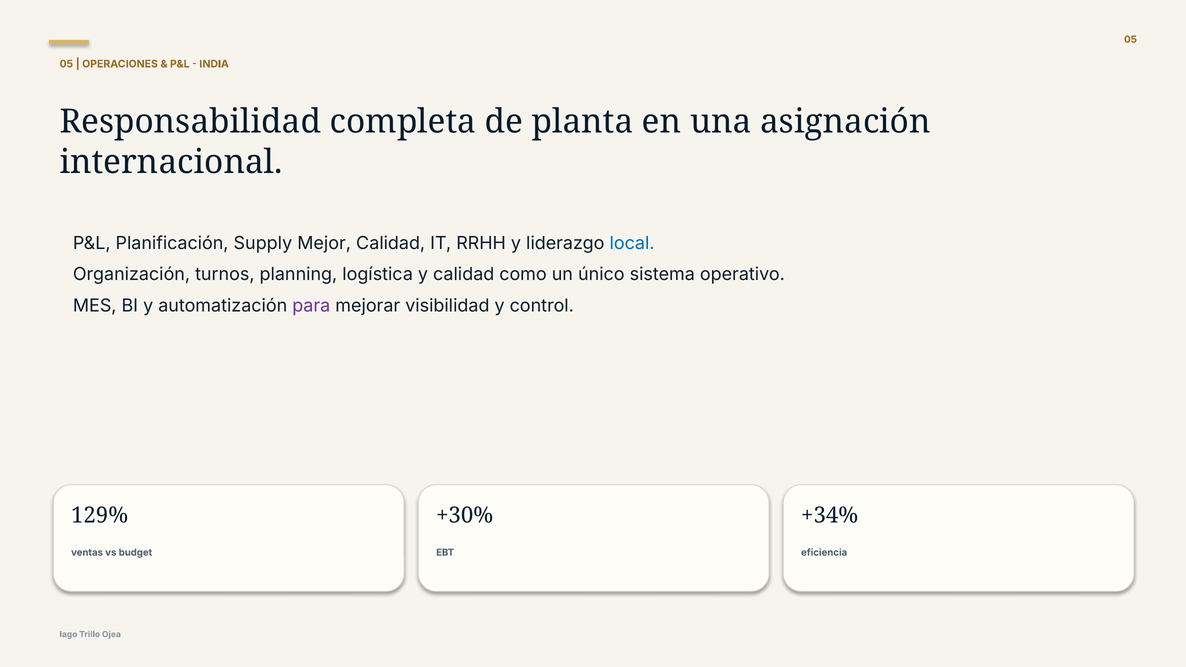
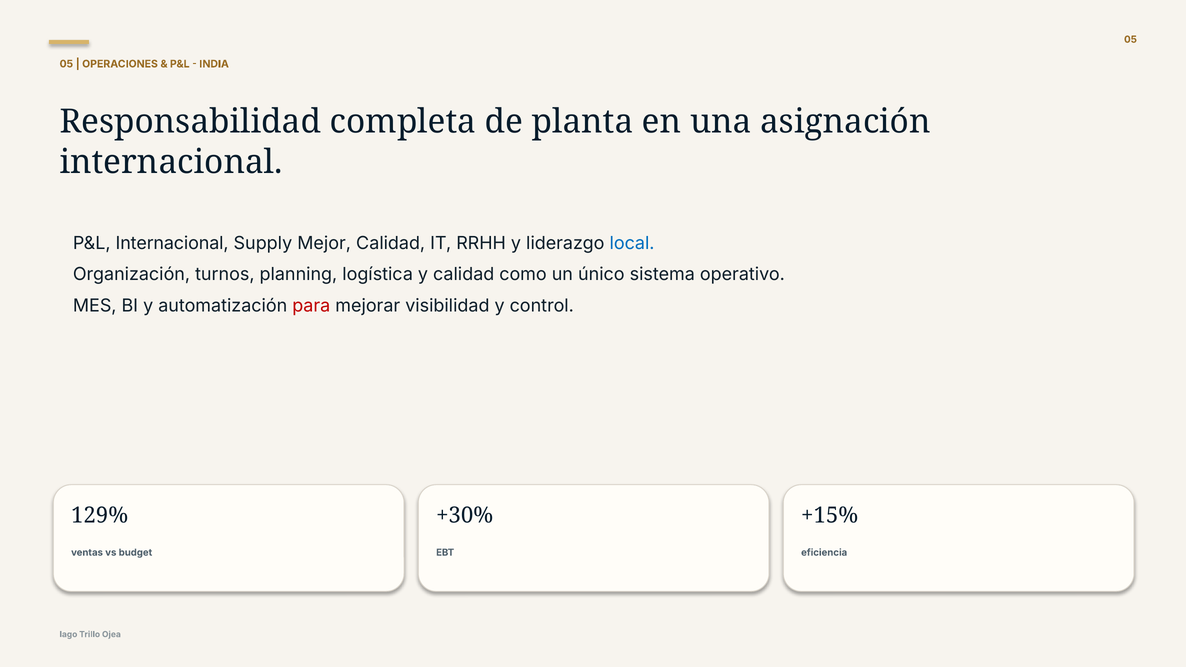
P&L Planificación: Planificación -> Internacional
para colour: purple -> red
+34%: +34% -> +15%
